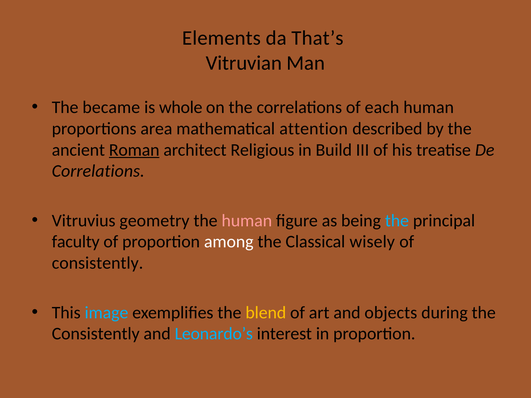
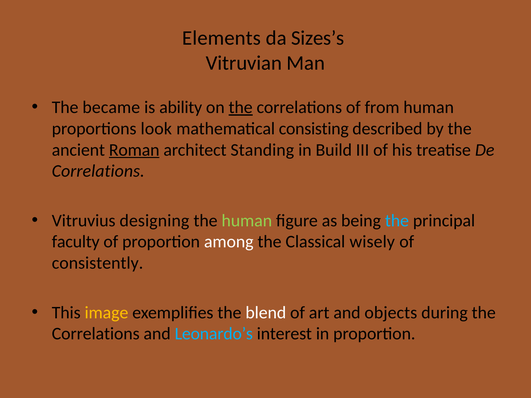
That’s: That’s -> Sizes’s
whole: whole -> ability
the at (241, 107) underline: none -> present
each: each -> from
area: area -> look
attention: attention -> consisting
Religious: Religious -> Standing
geometry: geometry -> designing
human at (247, 221) colour: pink -> light green
image colour: light blue -> yellow
blend colour: yellow -> white
Consistently at (96, 334): Consistently -> Correlations
